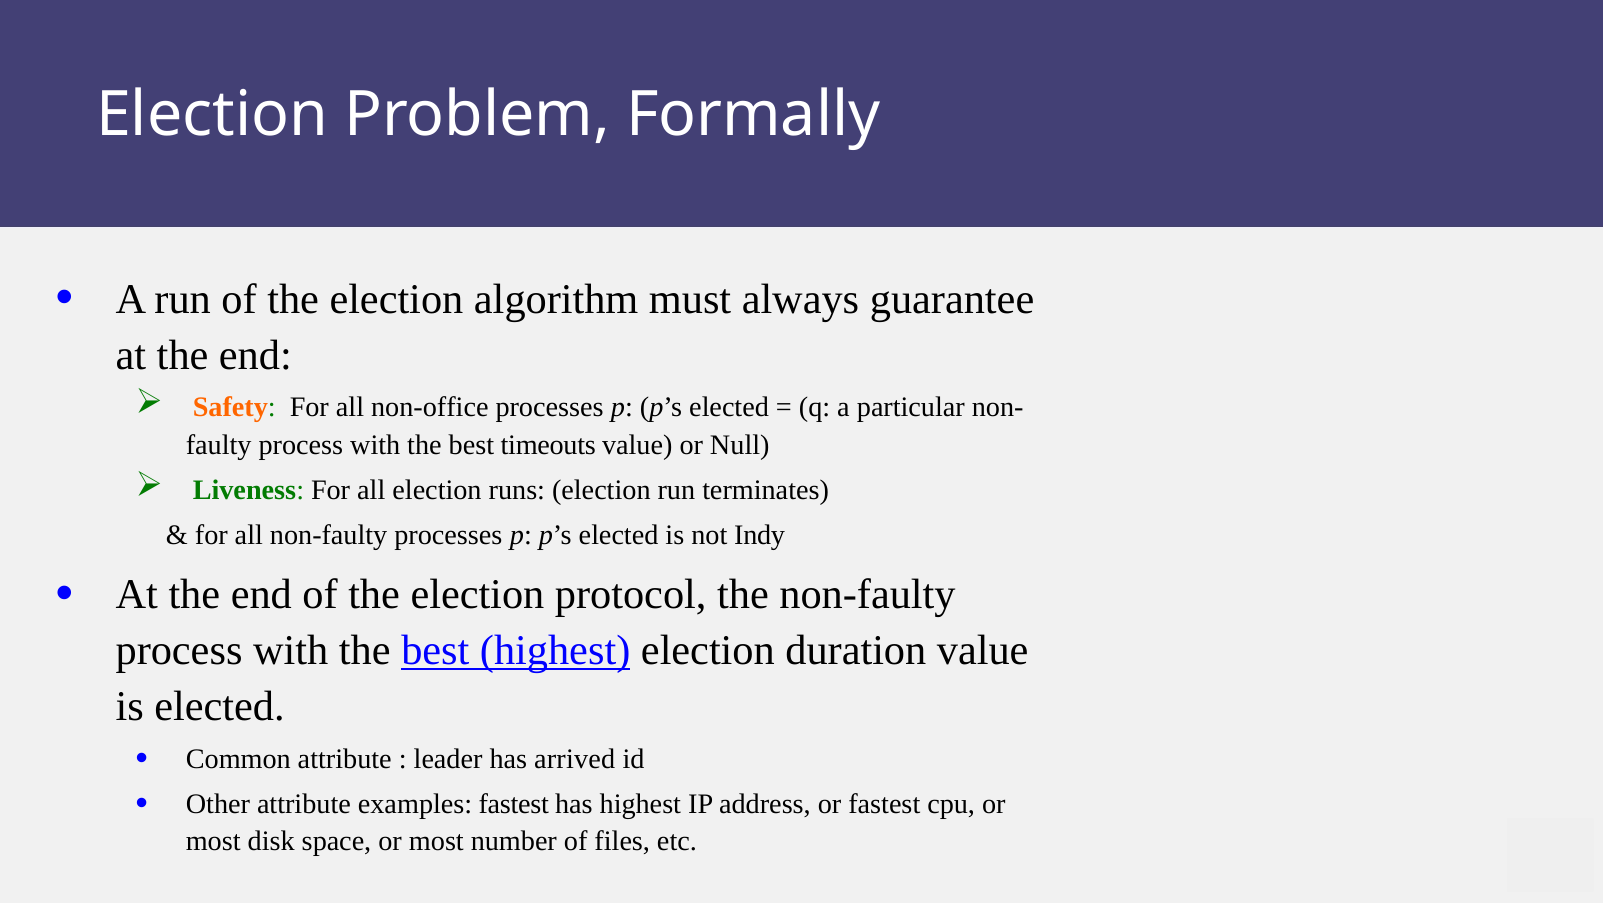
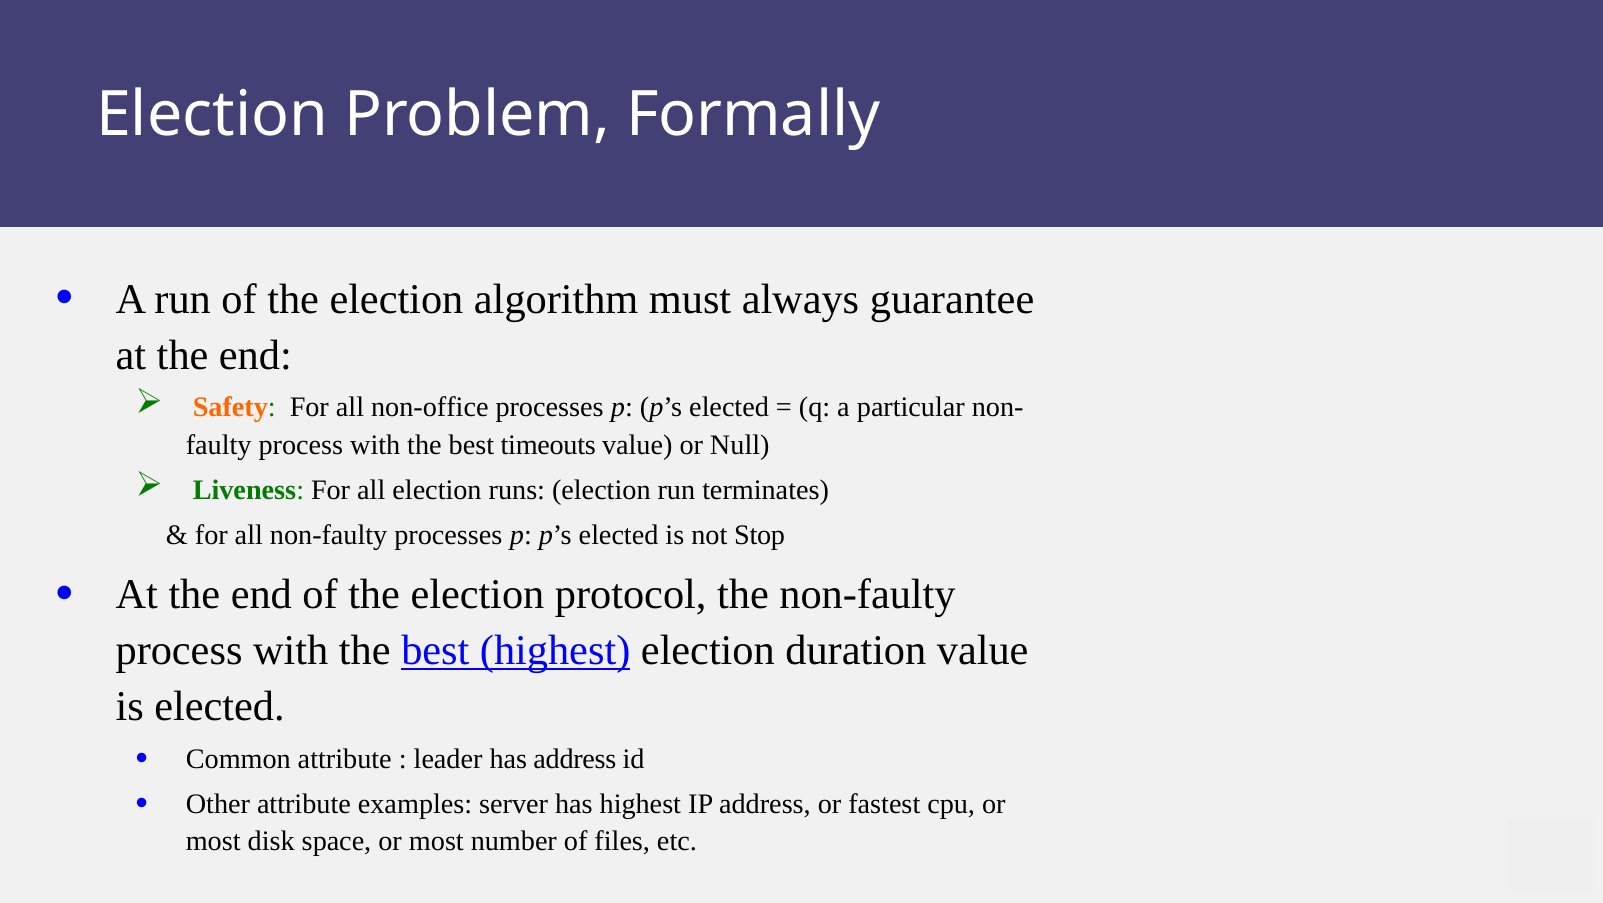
Indy: Indy -> Stop
has arrived: arrived -> address
examples fastest: fastest -> server
